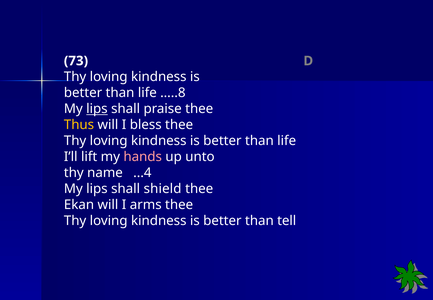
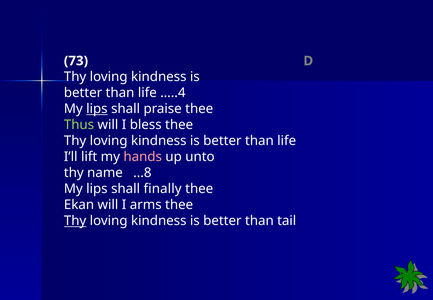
…..8: …..8 -> …..4
Thus colour: yellow -> light green
...4: ...4 -> ...8
shield: shield -> finally
Thy at (75, 221) underline: none -> present
tell: tell -> tail
